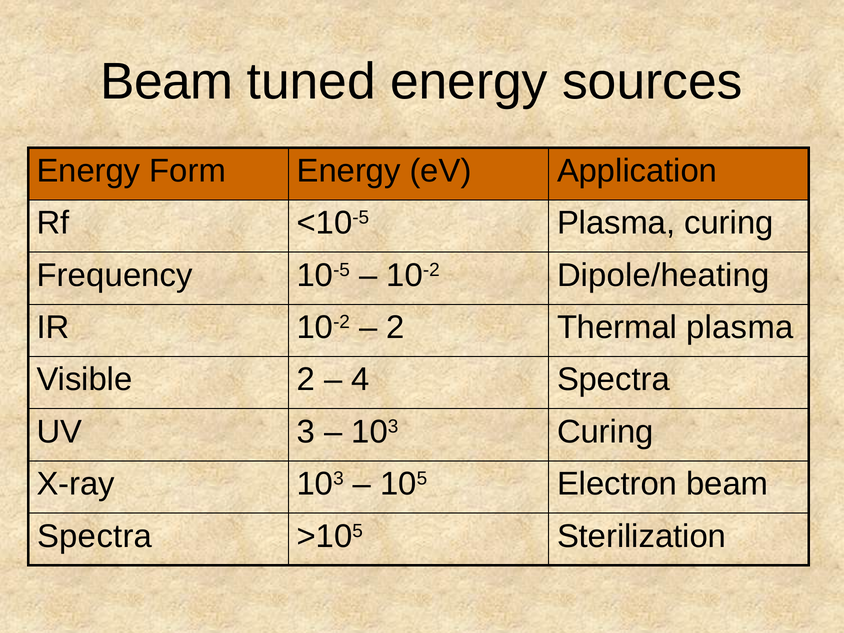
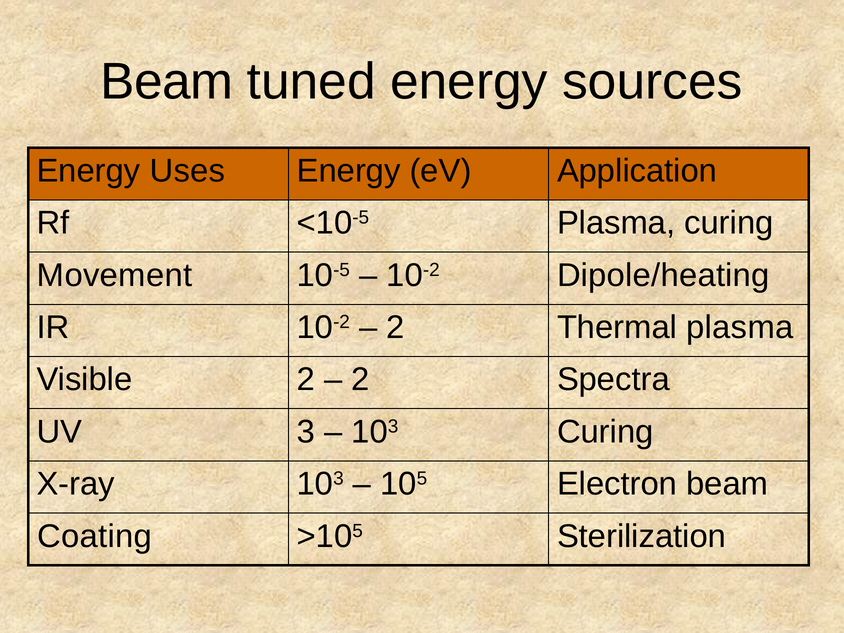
Form: Form -> Uses
Frequency: Frequency -> Movement
4 at (360, 380): 4 -> 2
Spectra at (95, 536): Spectra -> Coating
